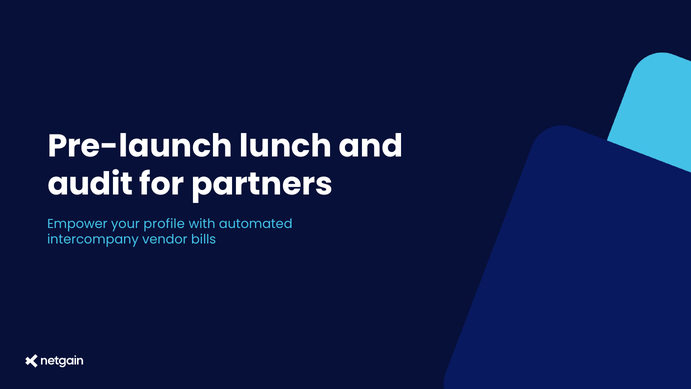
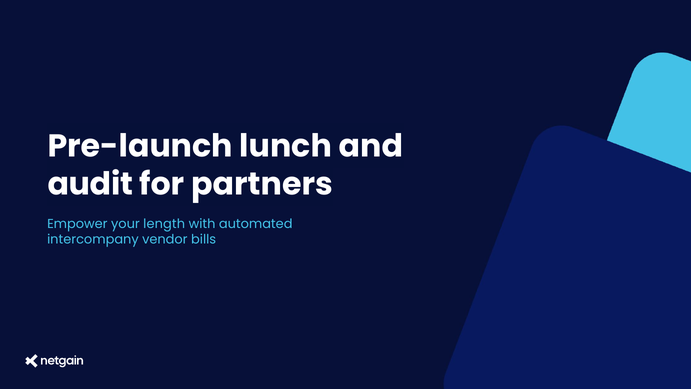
profile: profile -> length
